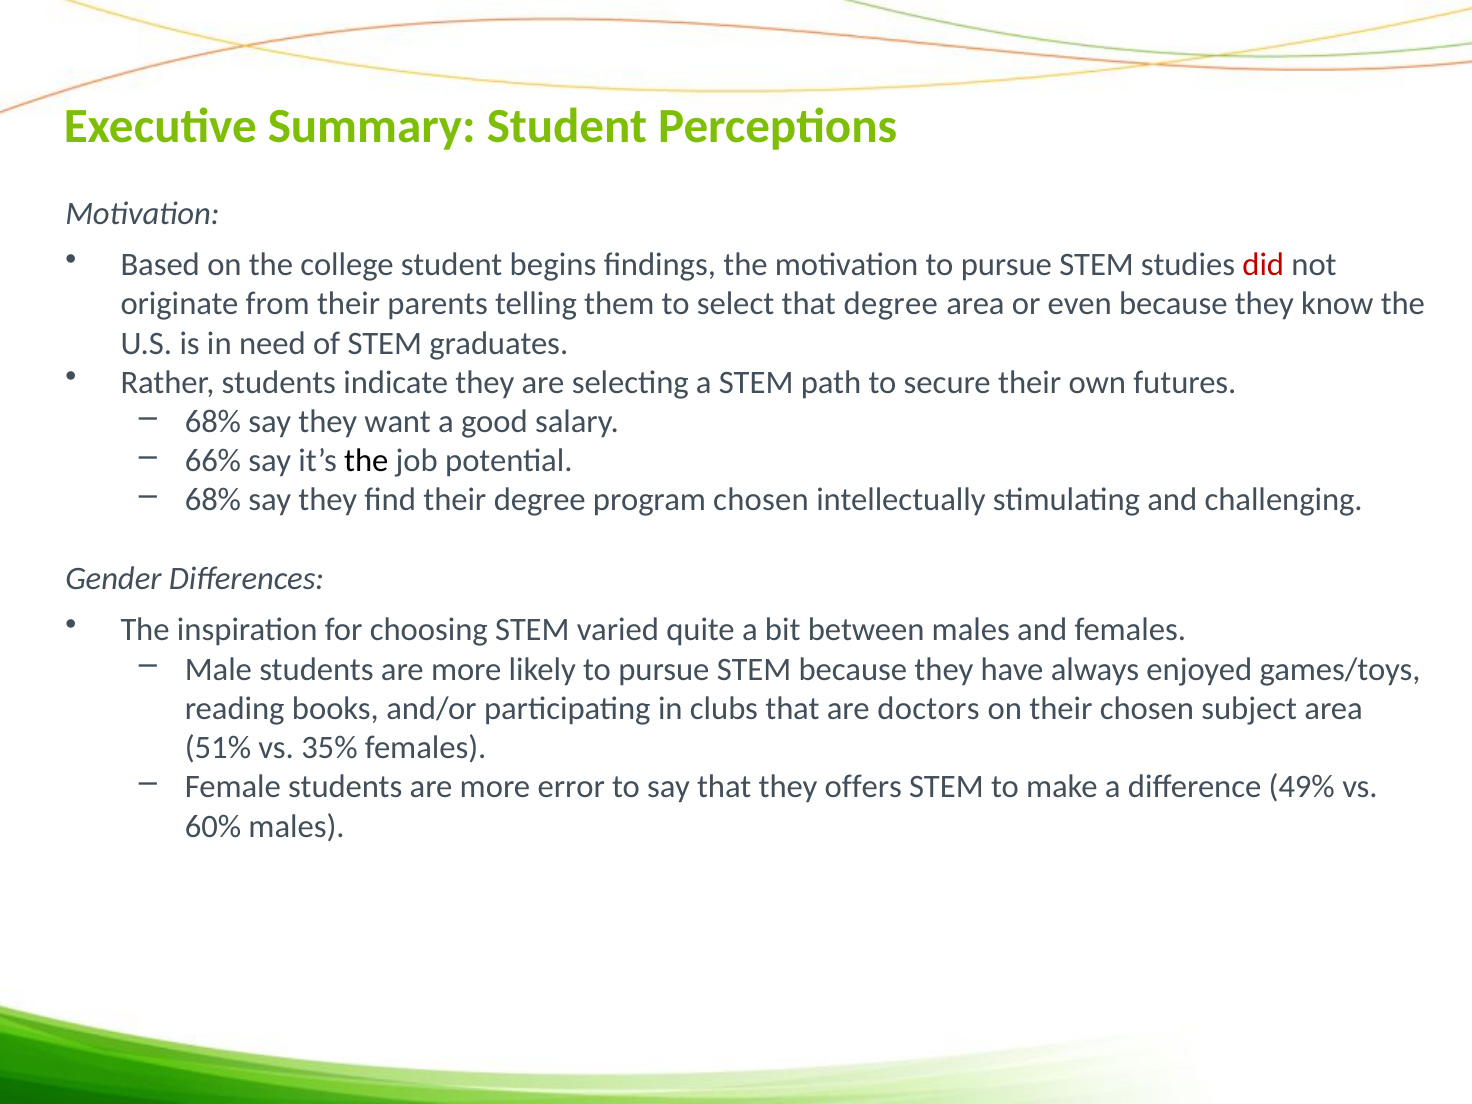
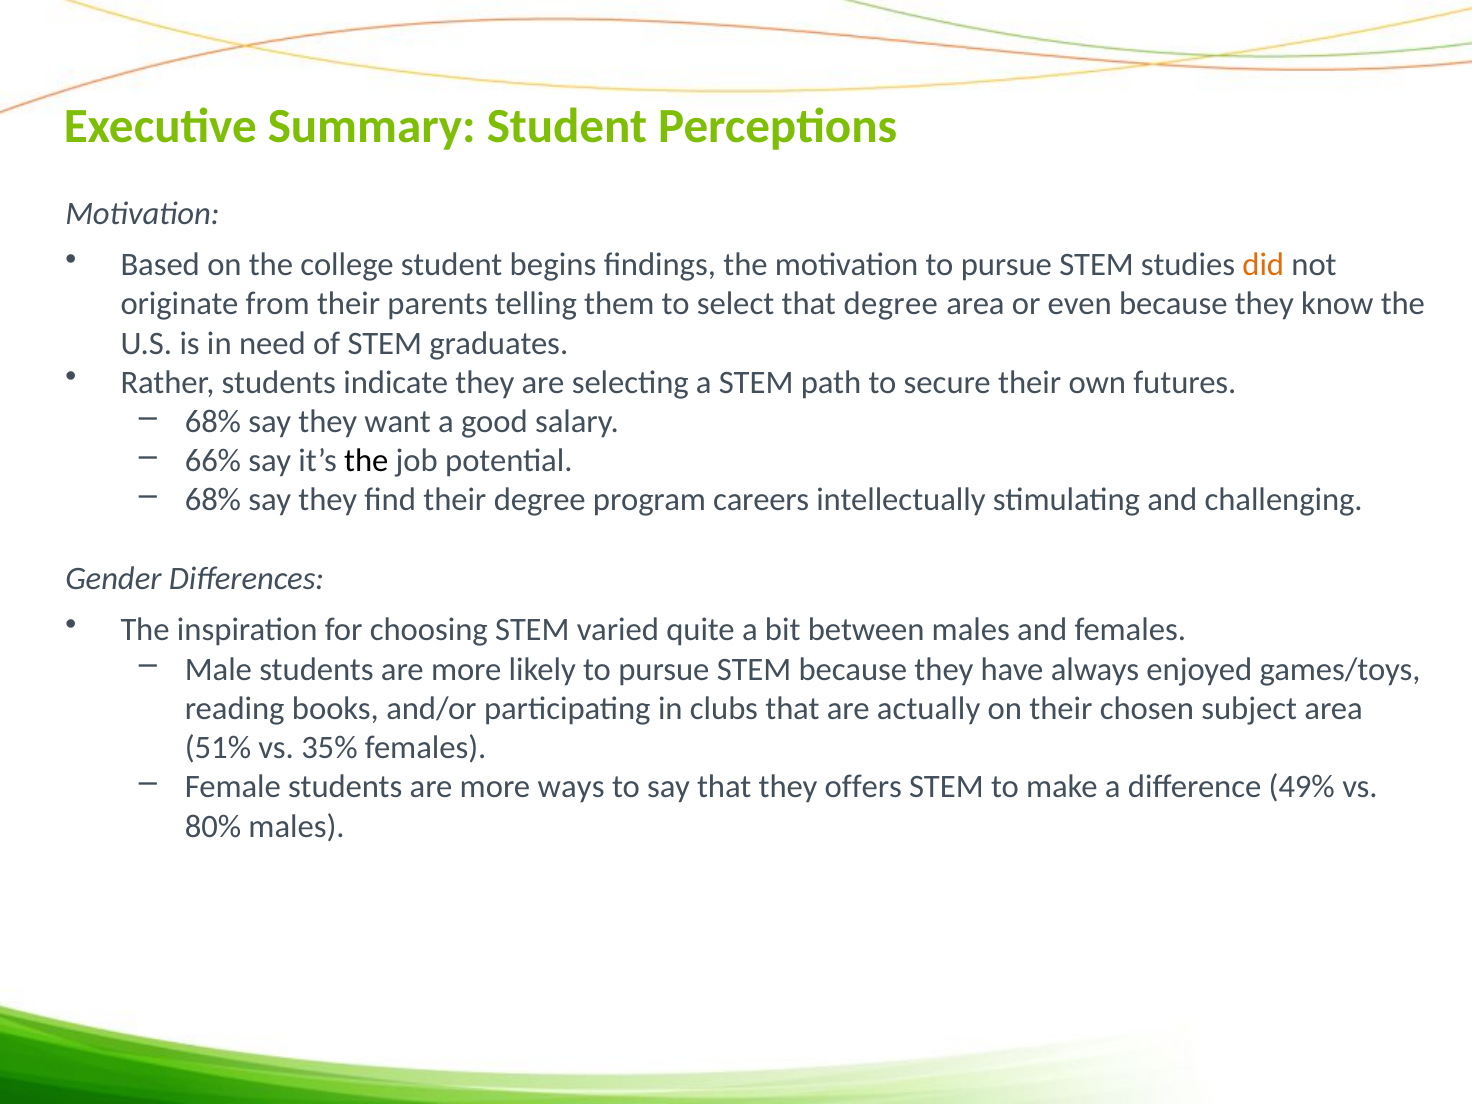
did colour: red -> orange
program chosen: chosen -> careers
doctors: doctors -> actually
error: error -> ways
60%: 60% -> 80%
